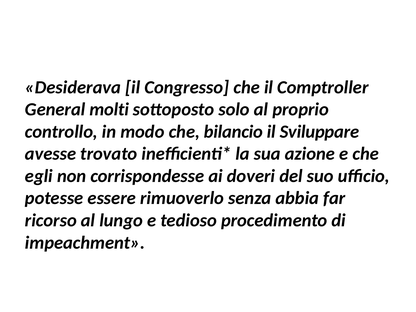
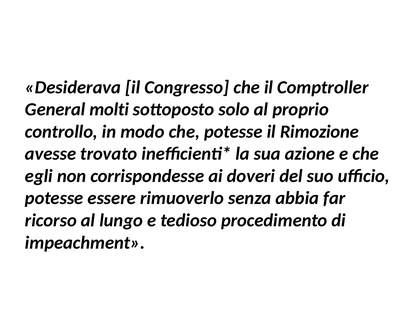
che bilancio: bilancio -> potesse
Sviluppare: Sviluppare -> Rimozione
